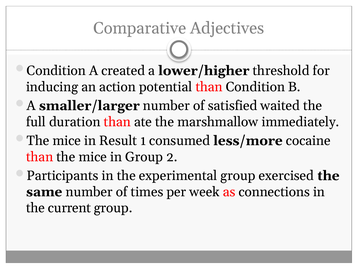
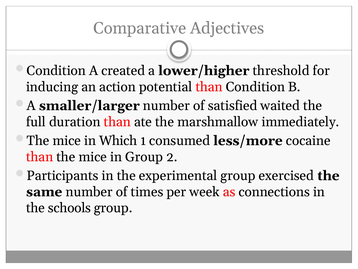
Result: Result -> Which
current: current -> schools
